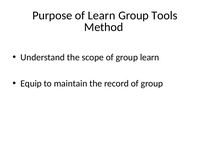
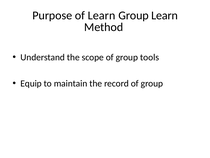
Group Tools: Tools -> Learn
group learn: learn -> tools
